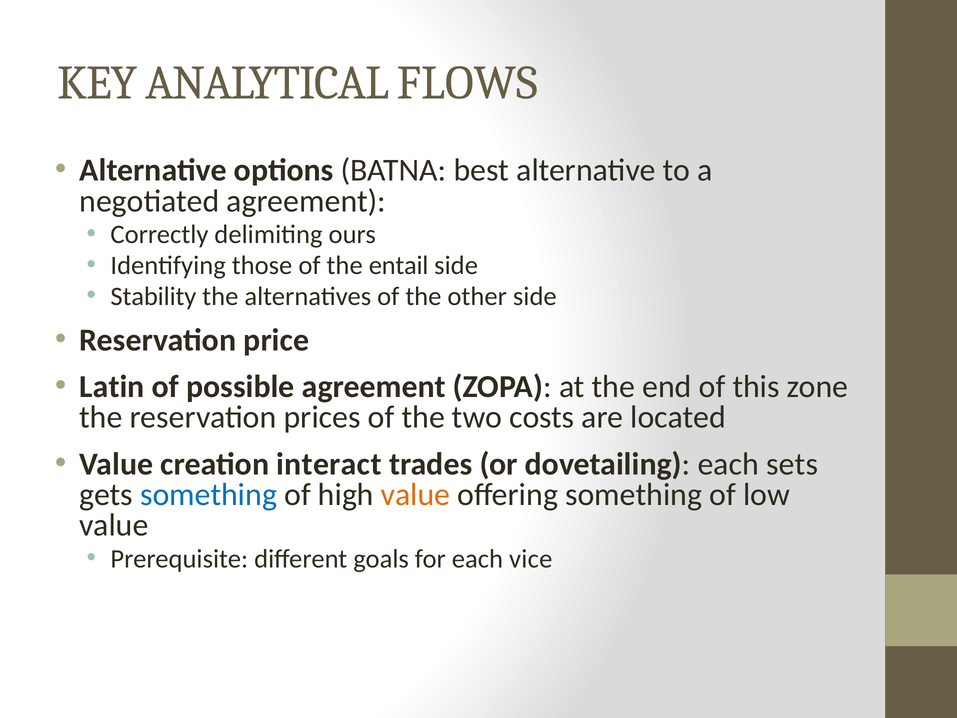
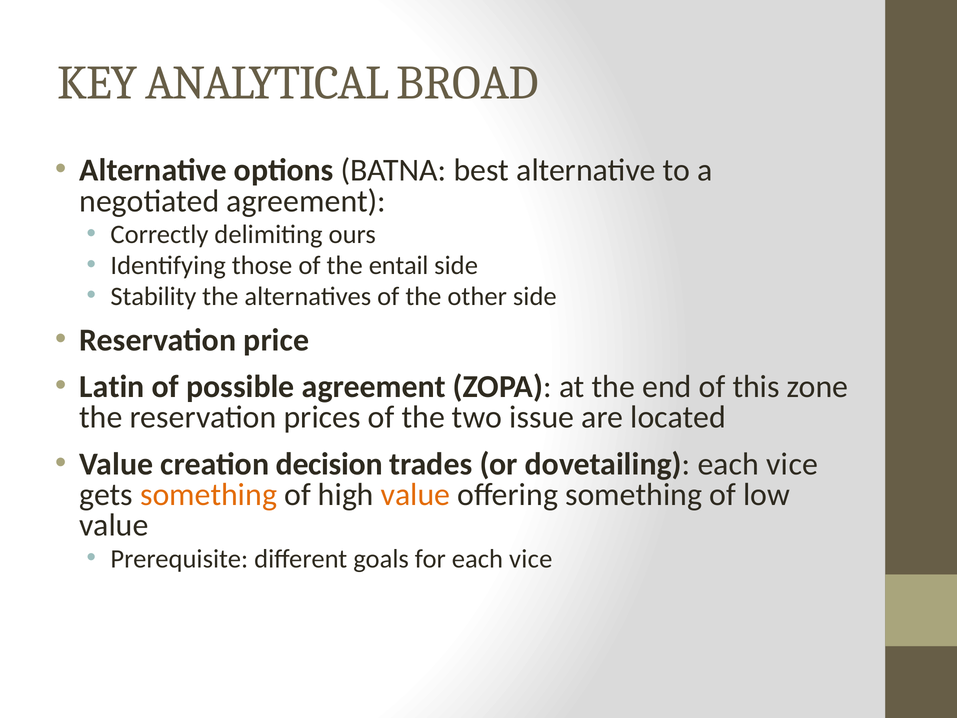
FLOWS: FLOWS -> BROAD
costs: costs -> issue
interact: interact -> decision
dovetailing each sets: sets -> vice
something at (209, 494) colour: blue -> orange
